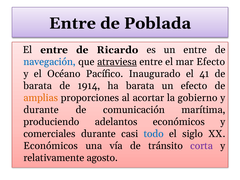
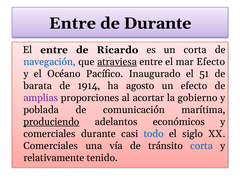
de Poblada: Poblada -> Durante
un entre: entre -> corta
41: 41 -> 51
ha barata: barata -> agosto
amplias colour: orange -> purple
durante at (41, 110): durante -> poblada
produciendo underline: none -> present
Económicos at (51, 146): Económicos -> Comerciales
corta at (202, 146) colour: purple -> blue
agosto: agosto -> tenido
